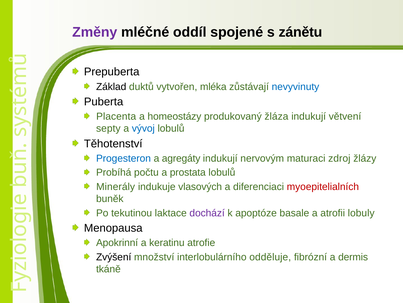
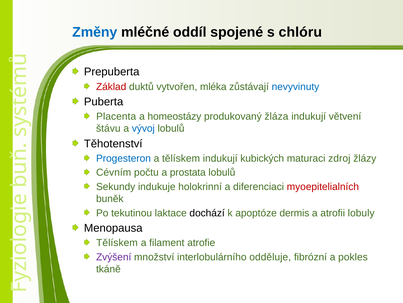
Změny colour: purple -> blue
zánětu: zánětu -> chlóru
Základ colour: black -> red
septy: septy -> štávu
a agregáty: agregáty -> tělískem
nervovým: nervovým -> kubických
Probíhá: Probíhá -> Cévním
Minerály: Minerály -> Sekundy
vlasových: vlasových -> holokrinní
dochází colour: purple -> black
basale: basale -> dermis
Apokrinní at (117, 242): Apokrinní -> Tělískem
keratinu: keratinu -> filament
Zvýšení colour: black -> purple
dermis: dermis -> pokles
